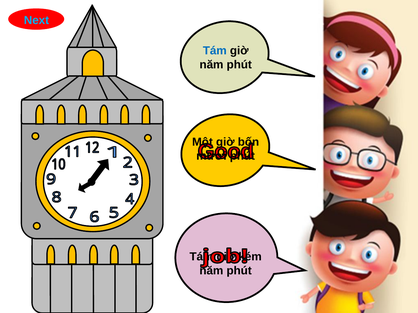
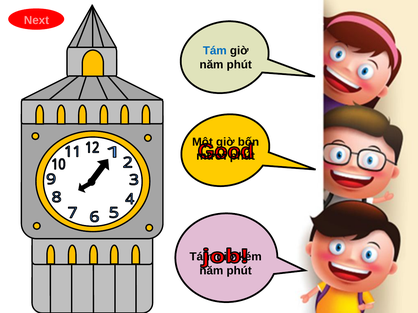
Next colour: light blue -> pink
